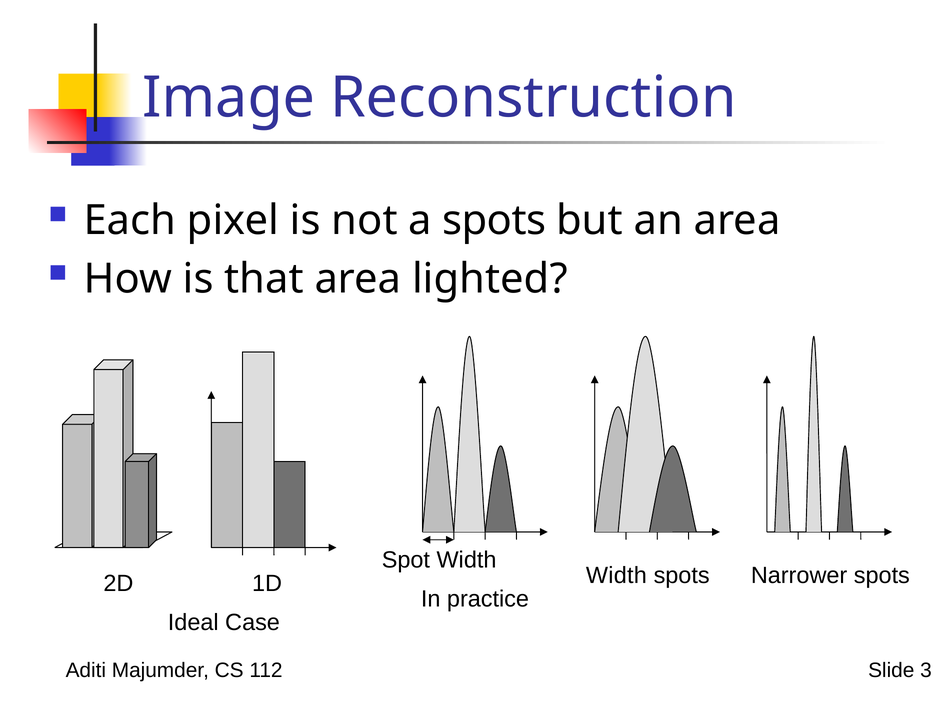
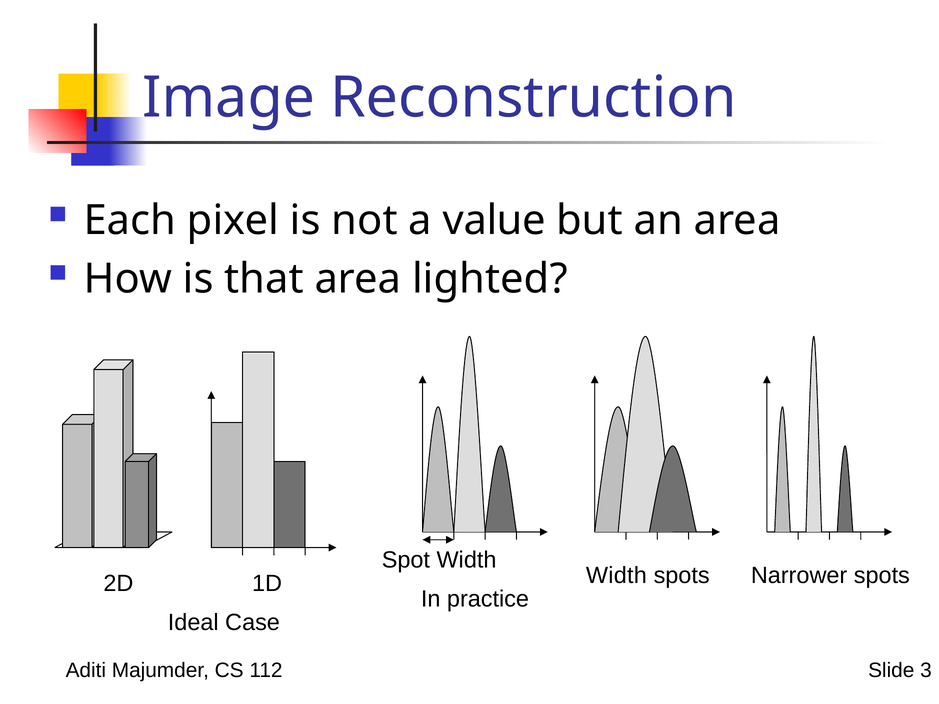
a spots: spots -> value
